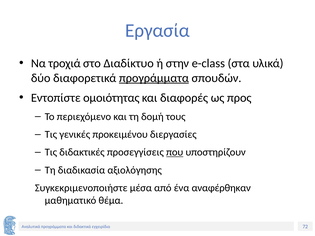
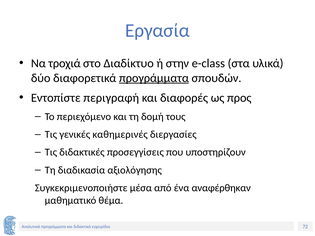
ομοιότητας: ομοιότητας -> περιγραφή
προκειμένου: προκειμένου -> καθημερινές
που underline: present -> none
